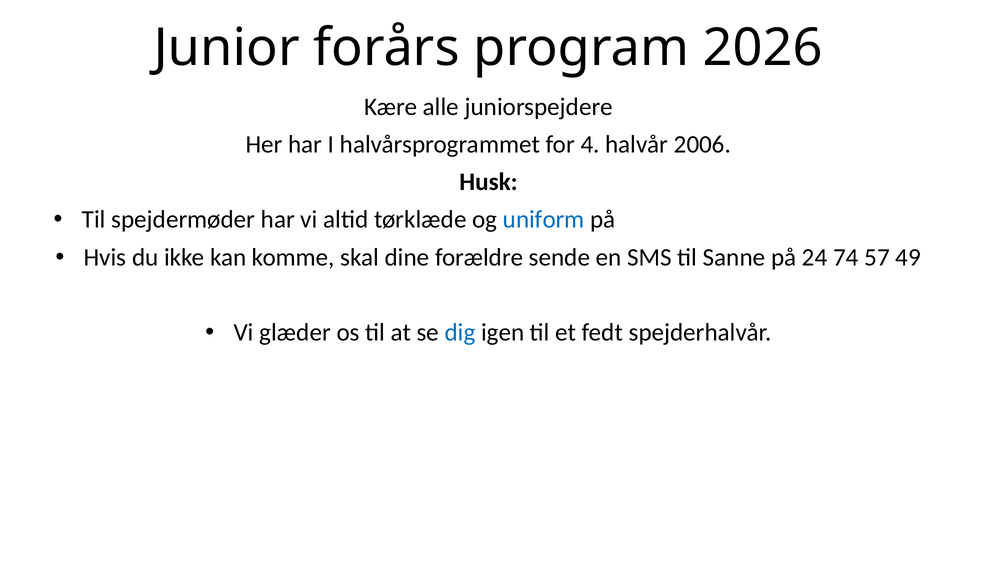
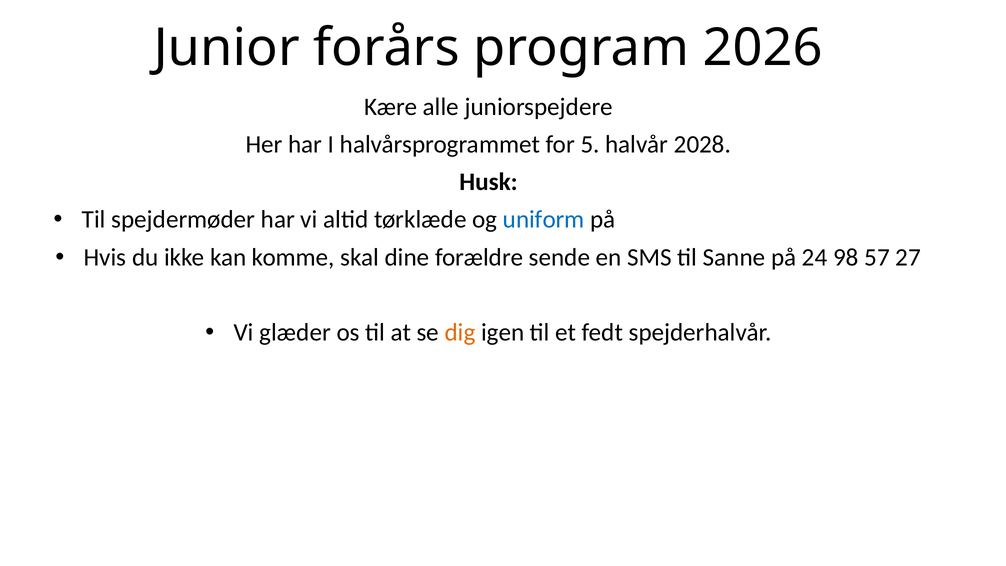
4: 4 -> 5
2006: 2006 -> 2028
74: 74 -> 98
49: 49 -> 27
dig colour: blue -> orange
